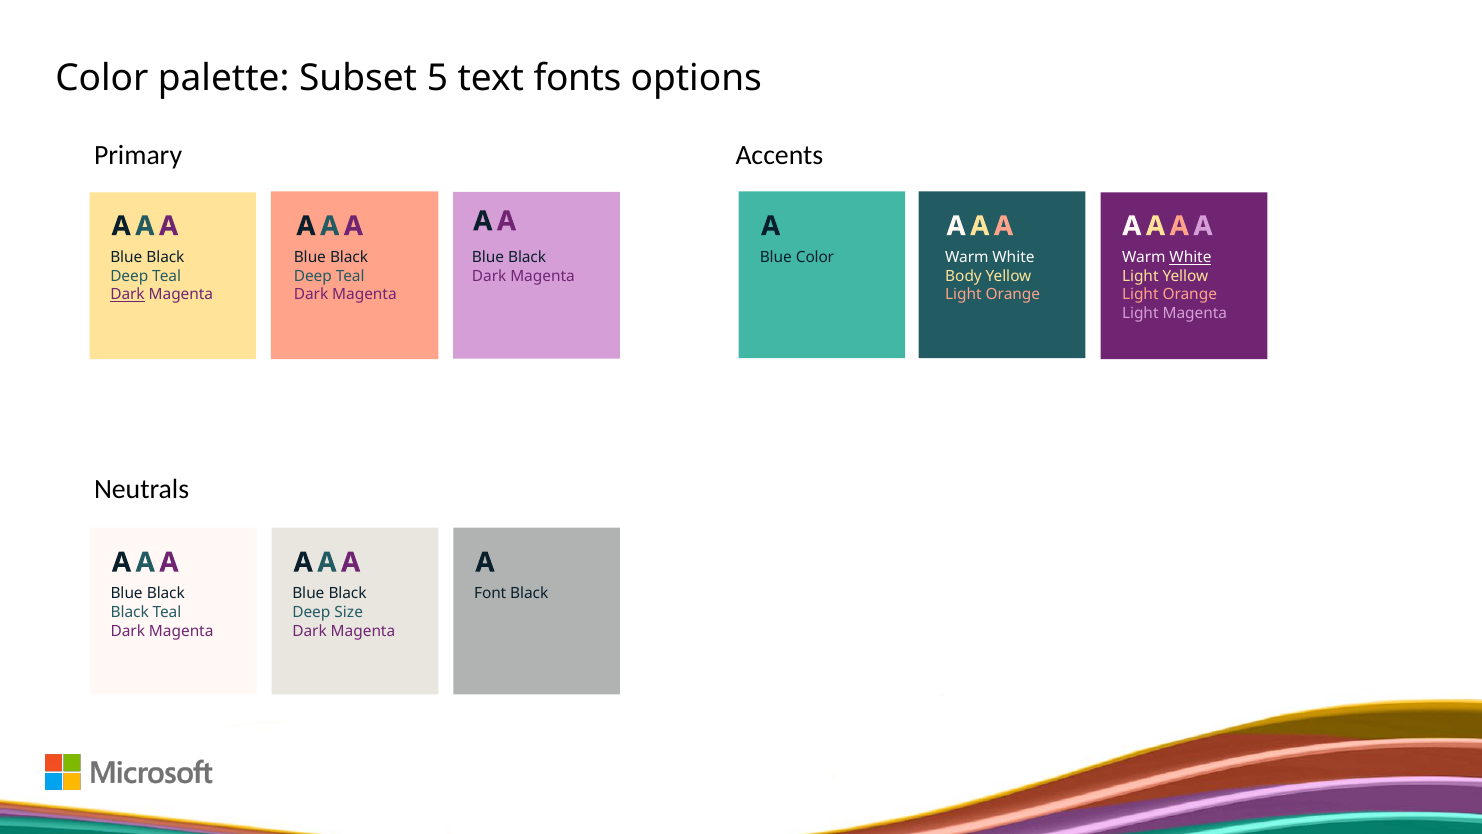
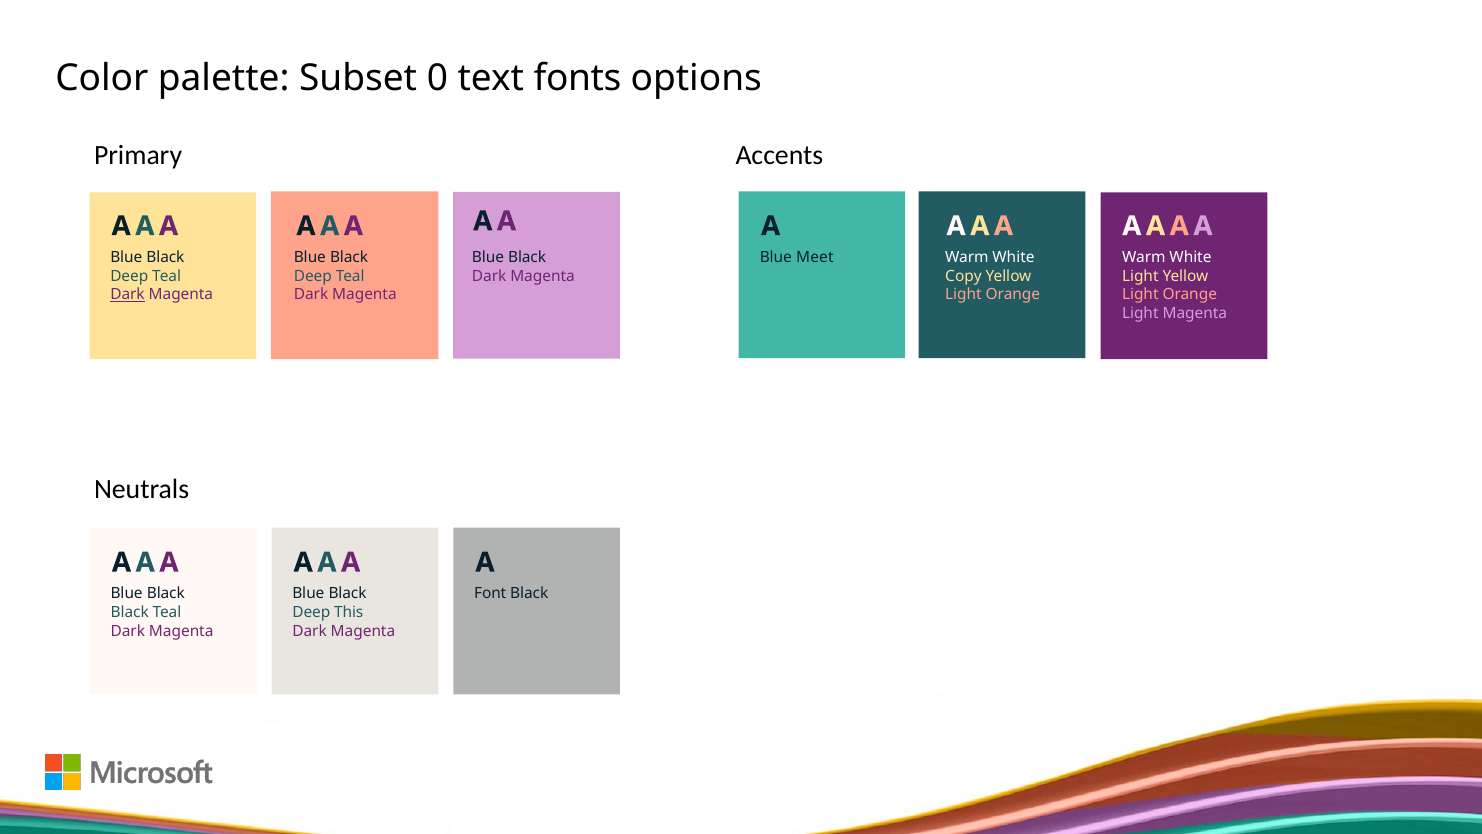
5: 5 -> 0
Blue Color: Color -> Meet
White at (1190, 257) underline: present -> none
Body: Body -> Copy
Size: Size -> This
